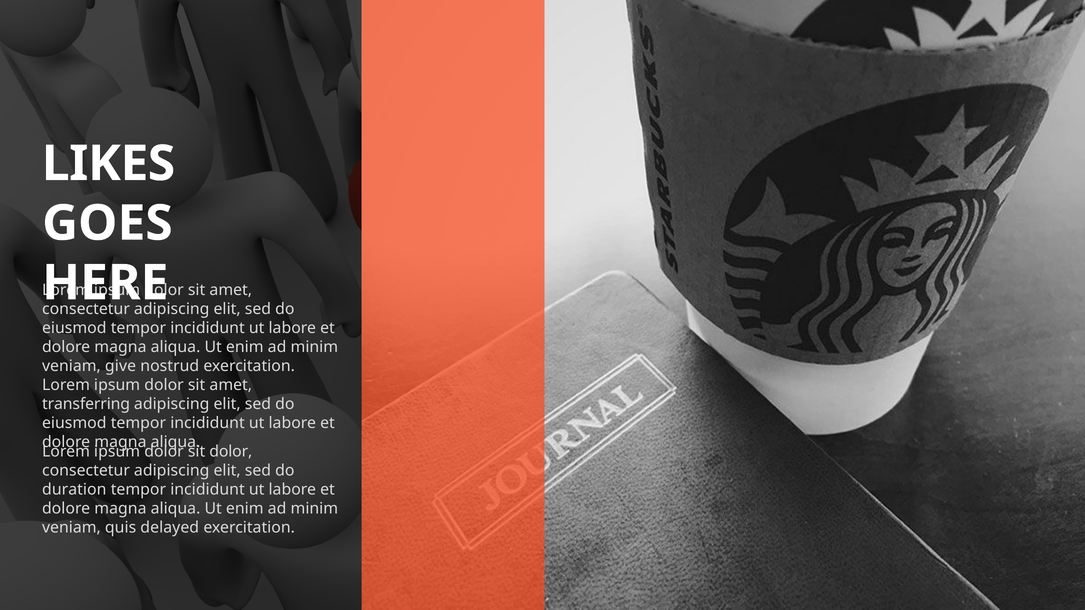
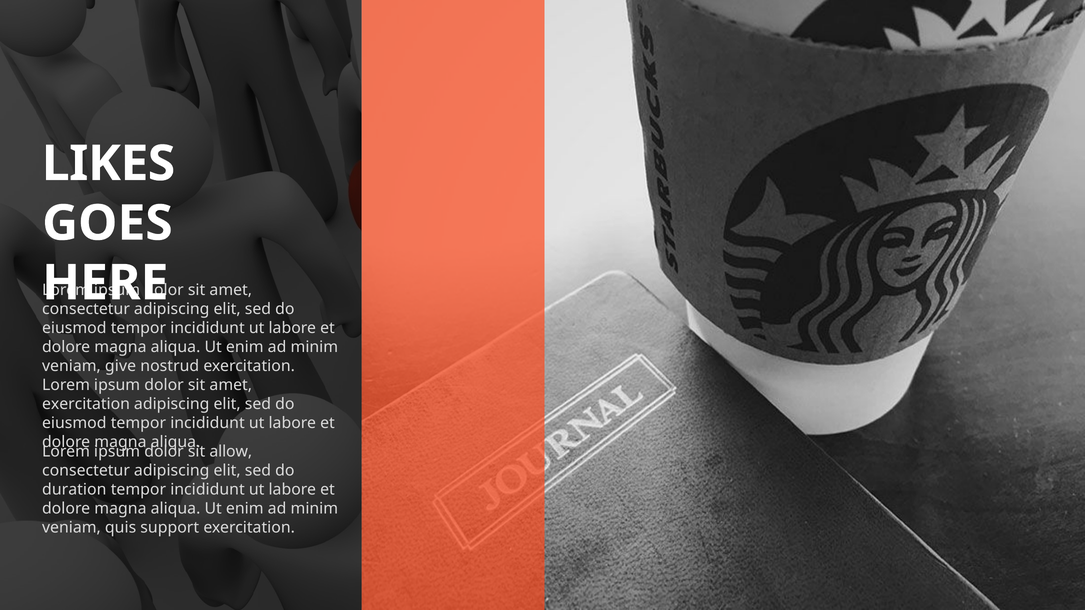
transferring at (86, 404): transferring -> exercitation
sit dolor: dolor -> allow
delayed: delayed -> support
